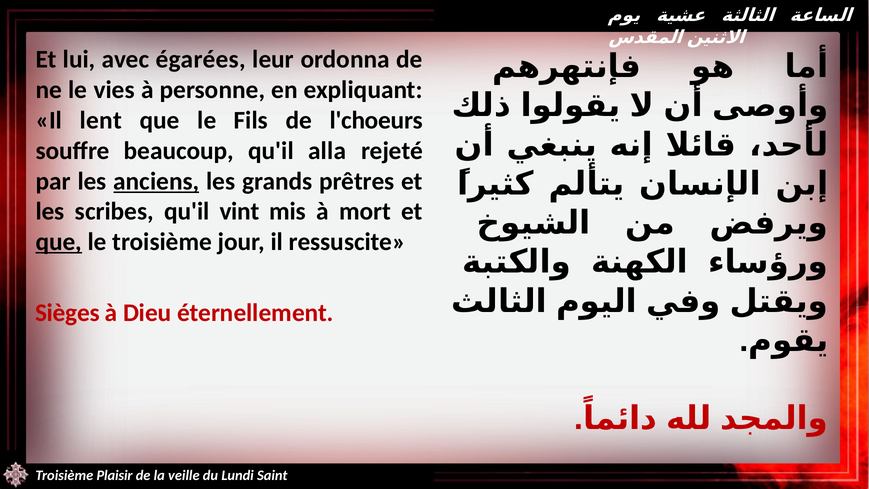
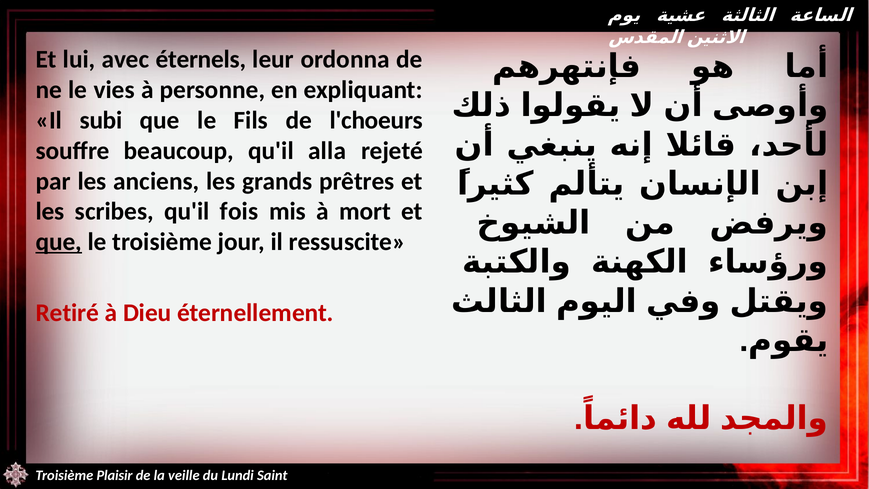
égarées: égarées -> éternels
lent: lent -> subi
anciens underline: present -> none
vint: vint -> fois
Sièges: Sièges -> Retiré
